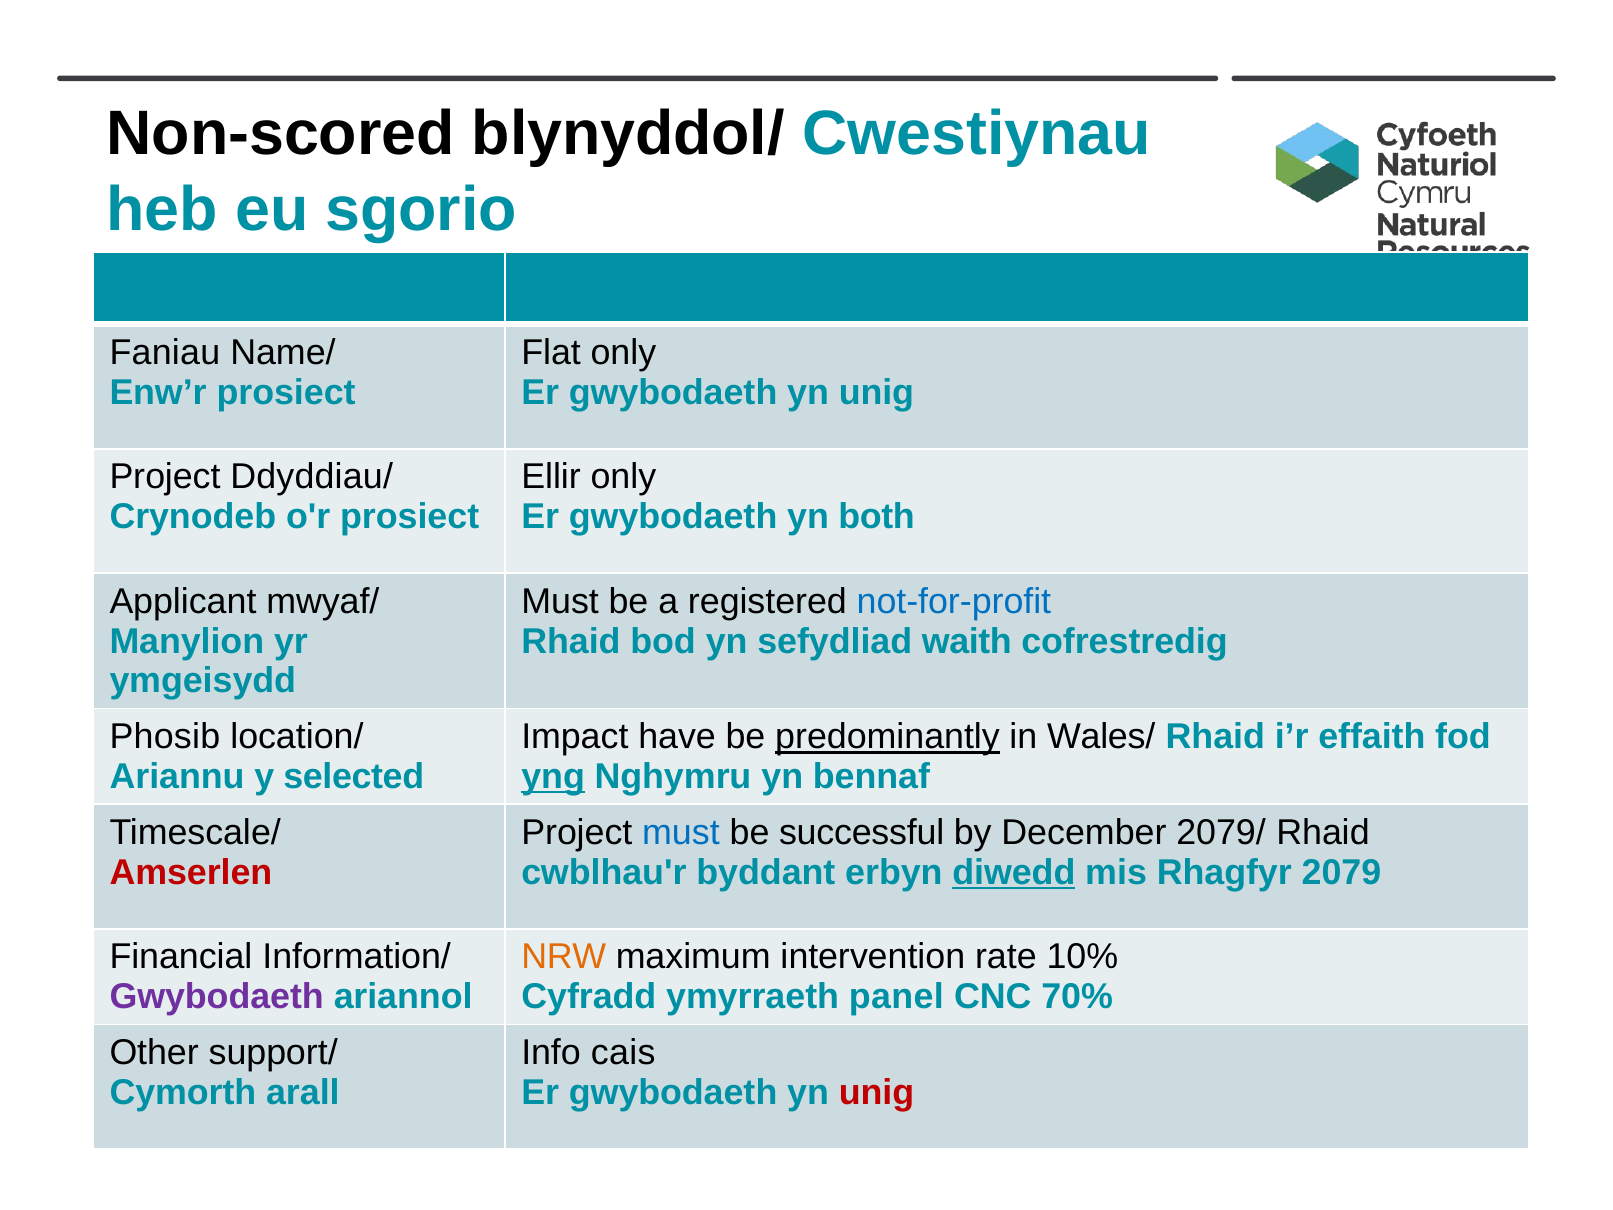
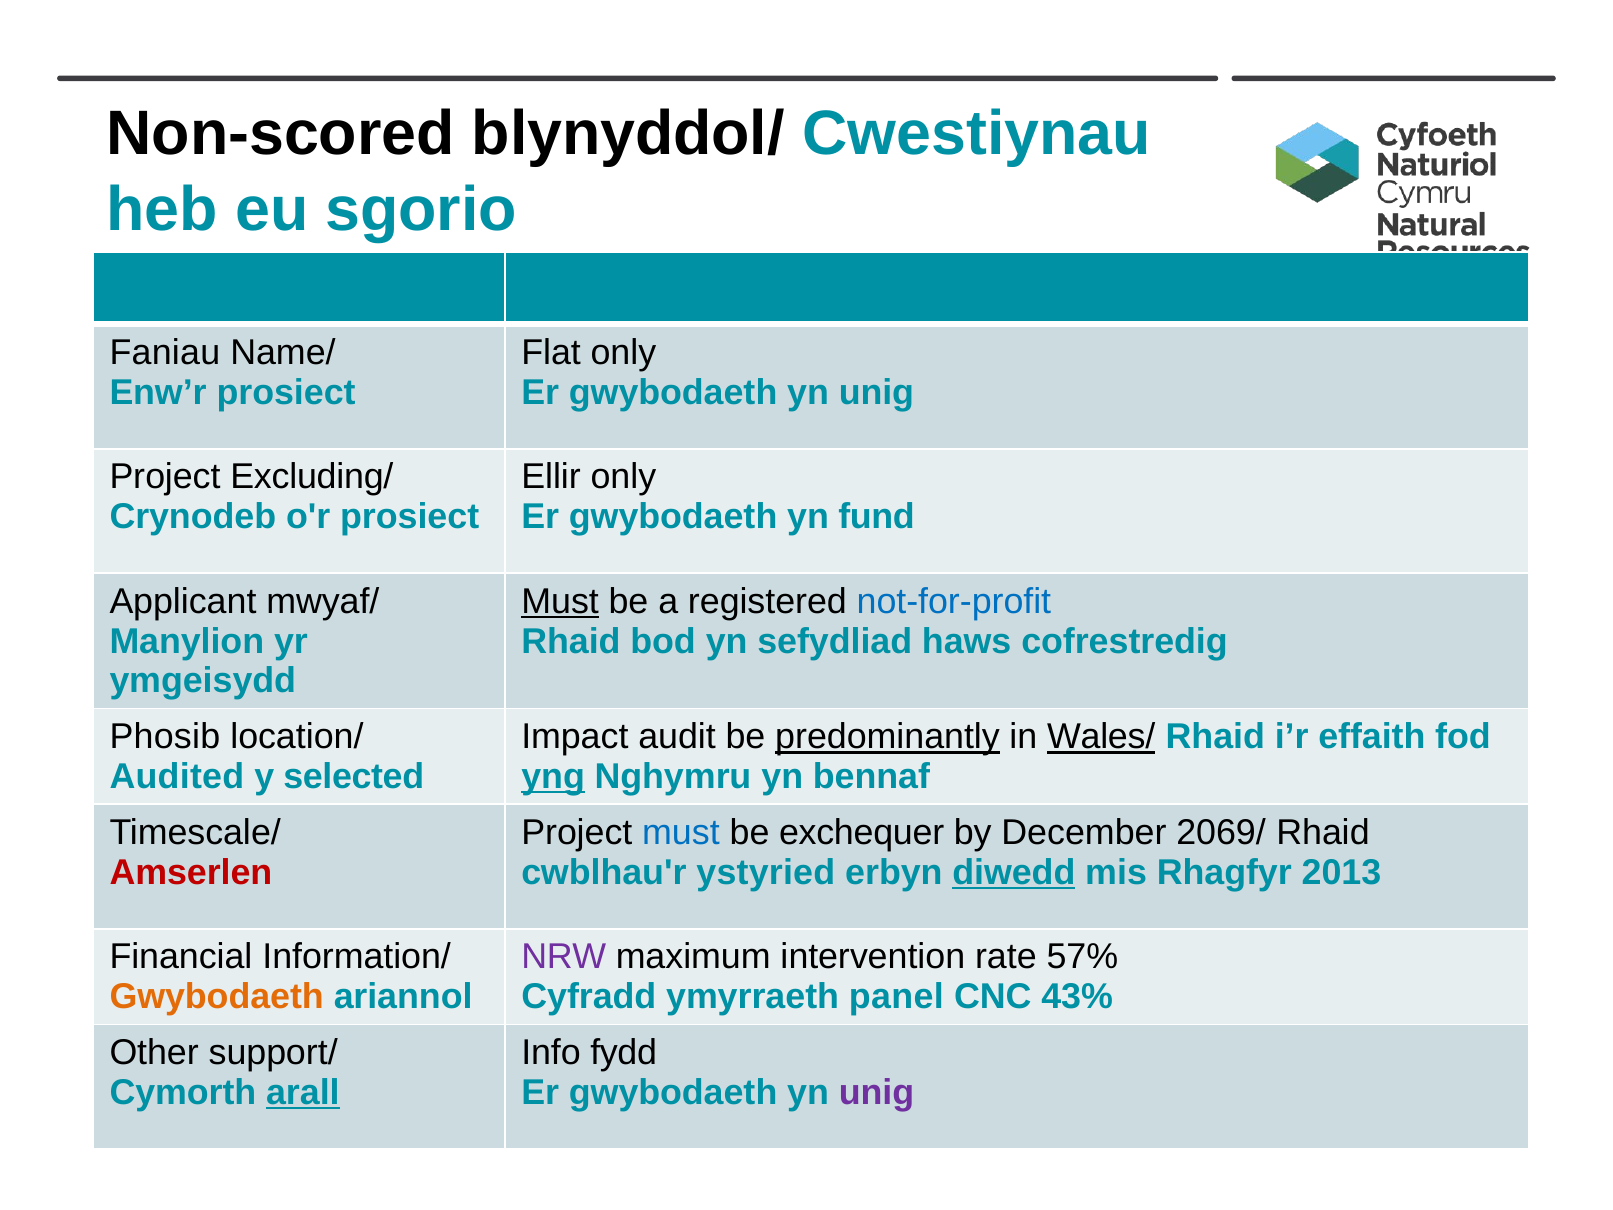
Ddyddiau/: Ddyddiau/ -> Excluding/
both: both -> fund
Must at (560, 601) underline: none -> present
waith: waith -> haws
have: have -> audit
Wales/ underline: none -> present
Ariannu: Ariannu -> Audited
successful: successful -> exchequer
2079/: 2079/ -> 2069/
byddant: byddant -> ystyried
2079: 2079 -> 2013
NRW colour: orange -> purple
10%: 10% -> 57%
Gwybodaeth at (217, 997) colour: purple -> orange
70%: 70% -> 43%
cais: cais -> fydd
arall underline: none -> present
unig at (876, 1093) colour: red -> purple
